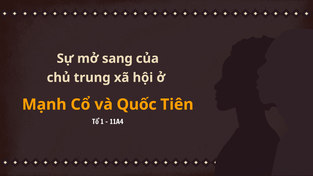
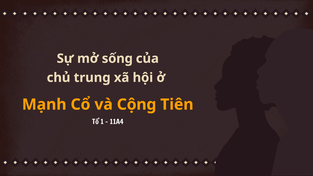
sang: sang -> sống
Quốc: Quốc -> Cộng
